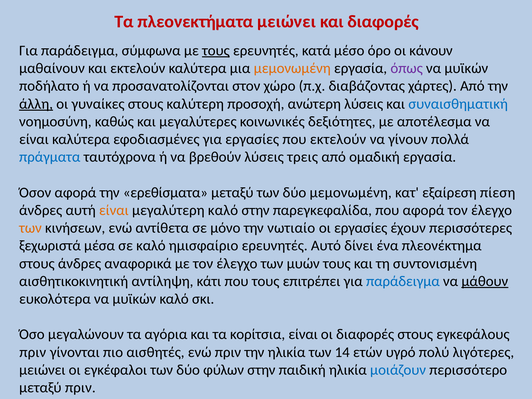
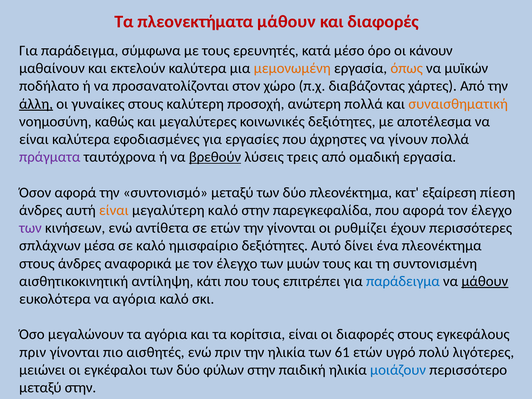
πλεονεκτήματα μειώνει: μειώνει -> μάθουν
τους at (216, 51) underline: present -> none
όπως colour: purple -> orange
ανώτερη λύσεις: λύσεις -> πολλά
συναισθηματική colour: blue -> orange
που εκτελούν: εκτελούν -> άχρηστες
πράγματα colour: blue -> purple
βρεθούν underline: none -> present
ερεθίσματα: ερεθίσματα -> συντονισμό
δύο μεμονωμένη: μεμονωμένη -> πλεονέκτημα
των at (30, 228) colour: orange -> purple
σε μόνο: μόνο -> ετών
την νωτιαίο: νωτιαίο -> γίνονται
οι εργασίες: εργασίες -> ρυθμίζει
ξεχωριστά: ξεχωριστά -> σπλάχνων
ημισφαίριο ερευνητές: ερευνητές -> δεξιότητες
ευκολότερα να μυϊκών: μυϊκών -> αγόρια
14: 14 -> 61
μεταξύ πριν: πριν -> στην
